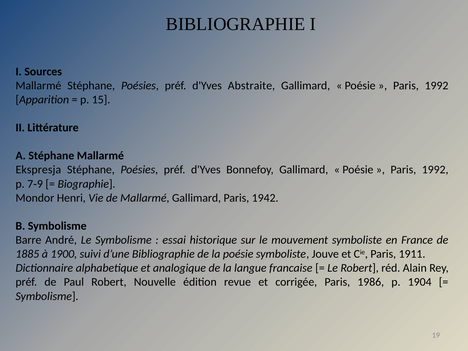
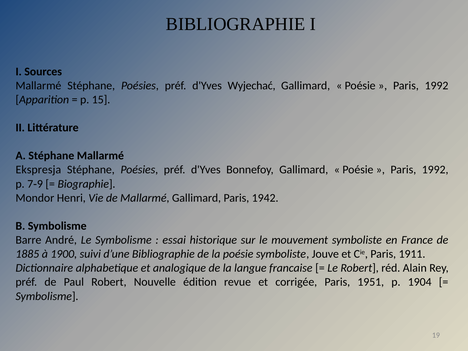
Abstraite: Abstraite -> Wyjechać
1986: 1986 -> 1951
